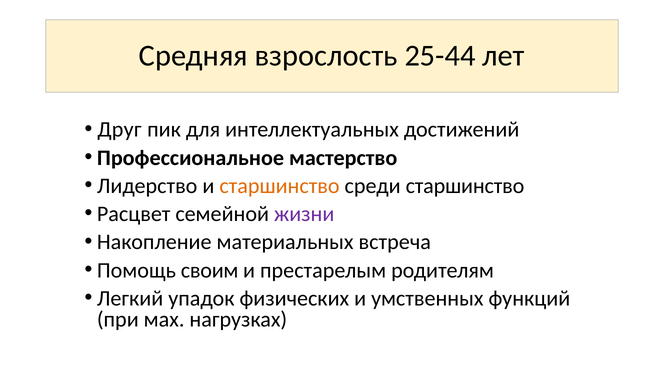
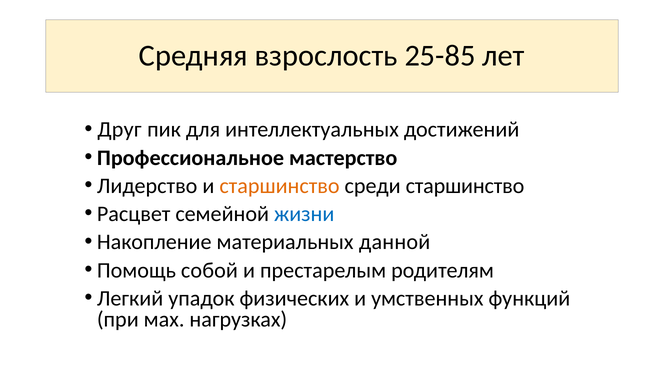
25-44: 25-44 -> 25-85
жизни colour: purple -> blue
встреча: встреча -> данной
своим: своим -> собой
